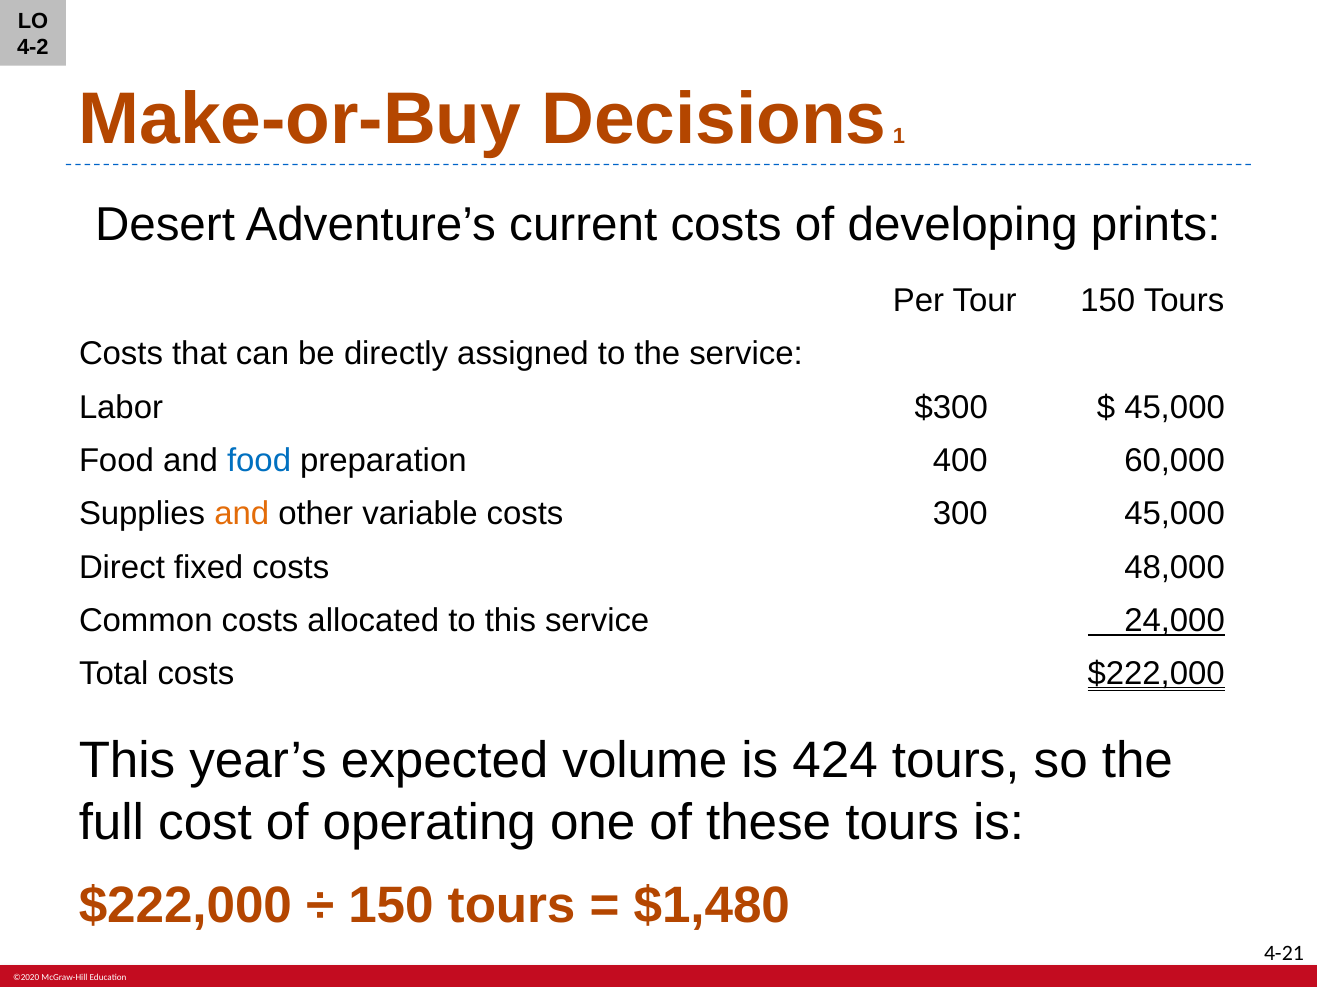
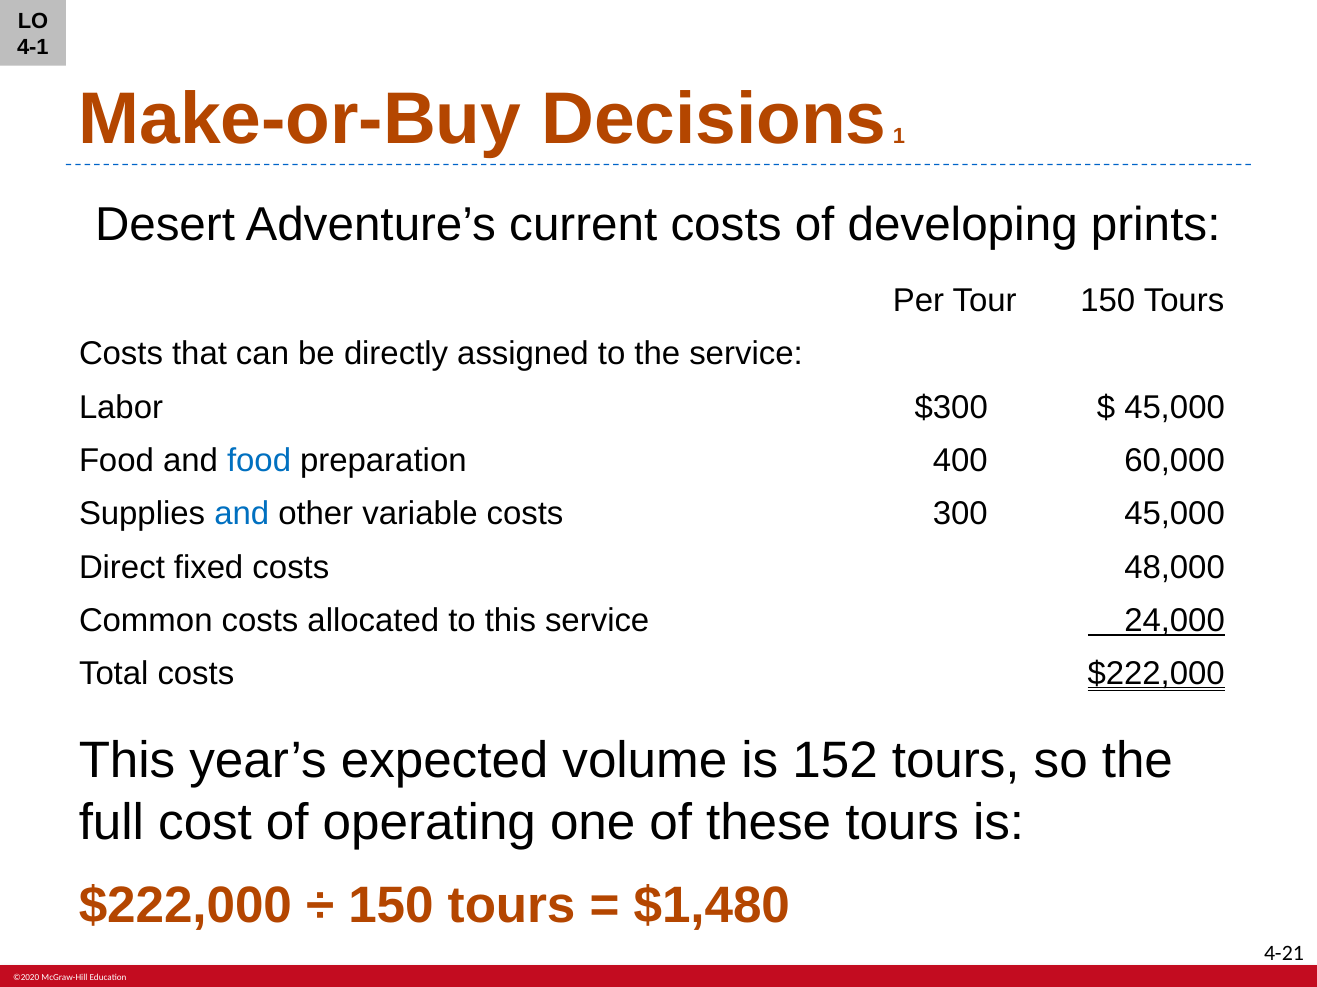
4-2: 4-2 -> 4-1
and at (242, 514) colour: orange -> blue
424: 424 -> 152
